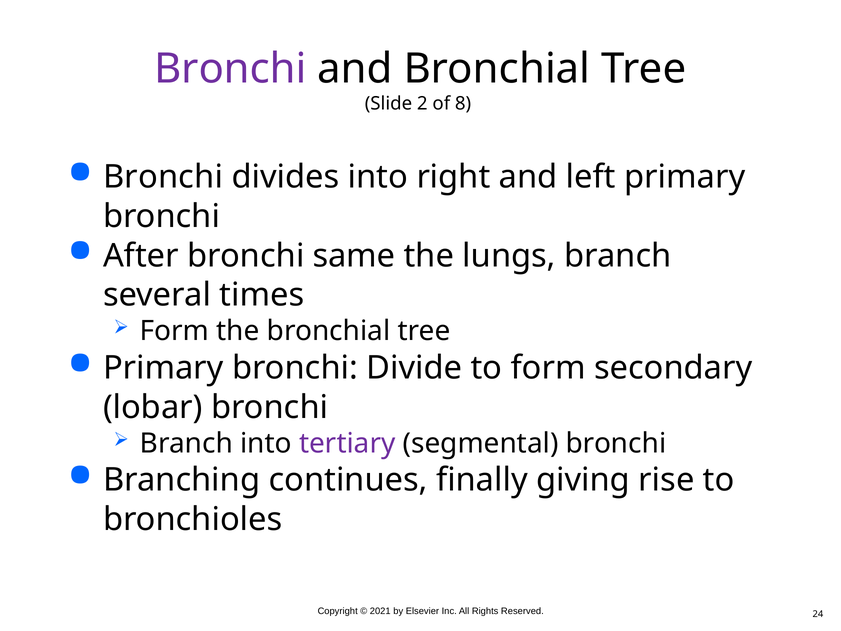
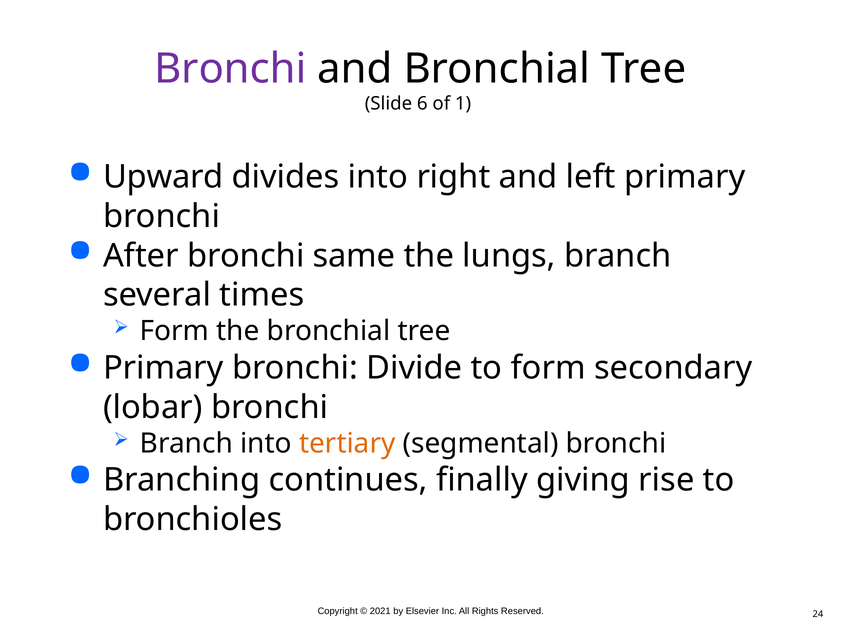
2: 2 -> 6
8: 8 -> 1
Bronchi at (163, 177): Bronchi -> Upward
tertiary colour: purple -> orange
